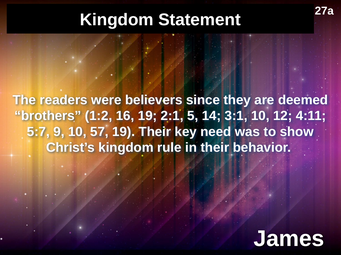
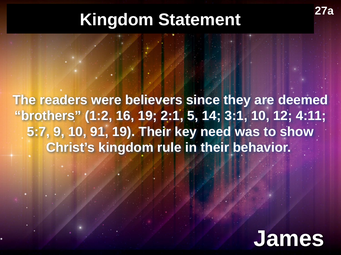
57: 57 -> 91
